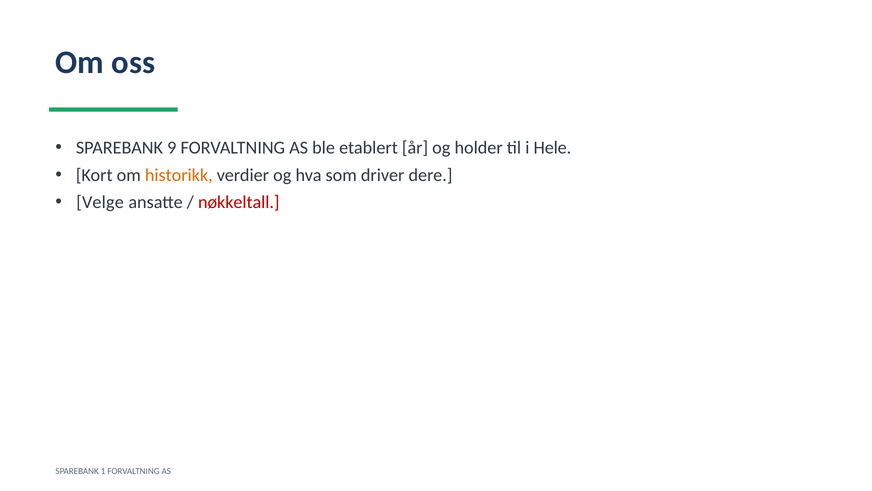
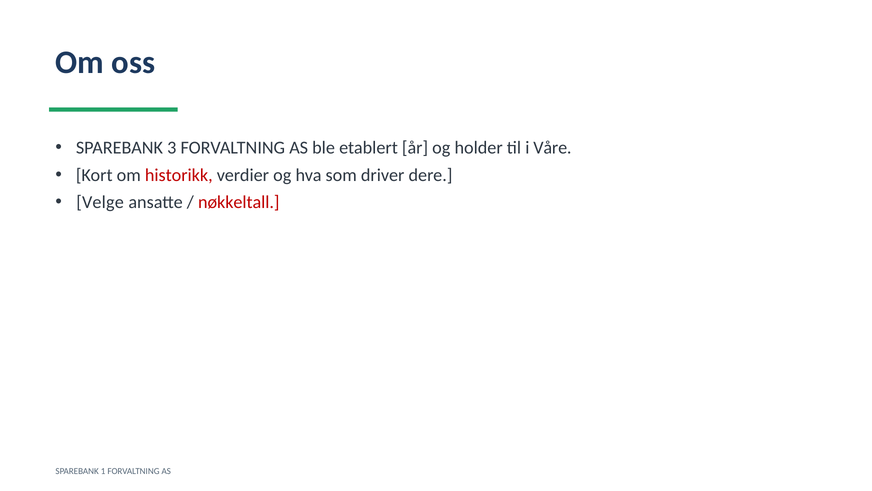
9: 9 -> 3
Hele: Hele -> Våre
historikk colour: orange -> red
